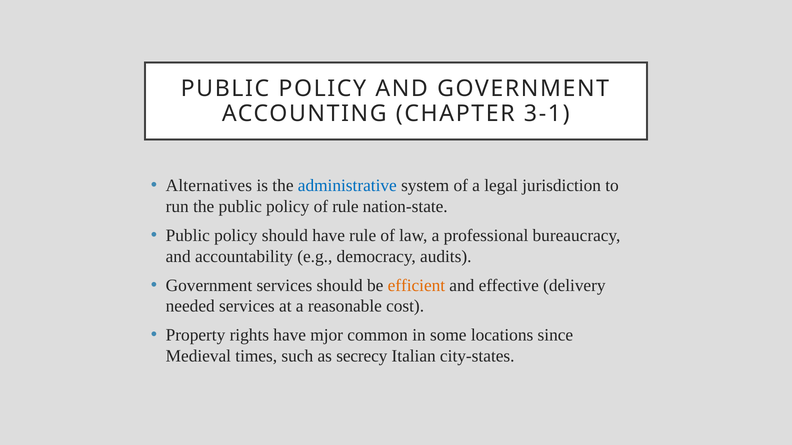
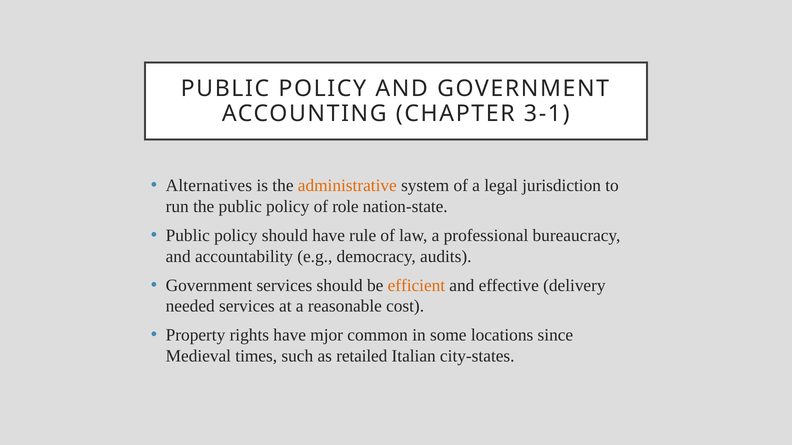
administrative colour: blue -> orange
of rule: rule -> role
secrecy: secrecy -> retailed
